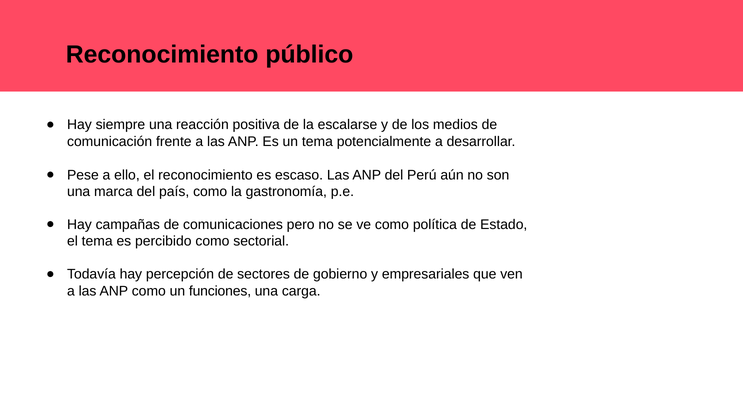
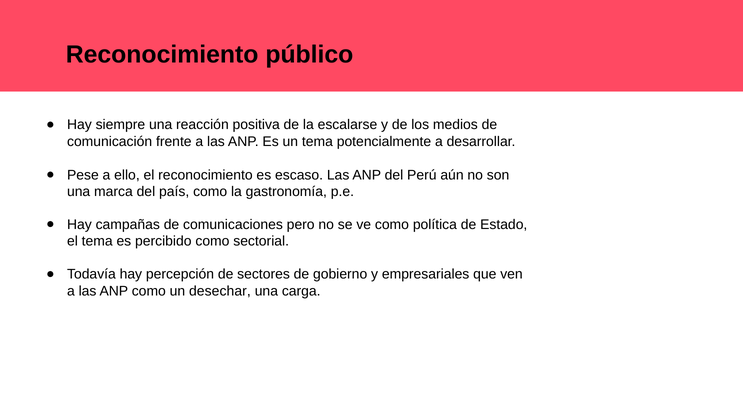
funciones: funciones -> desechar
